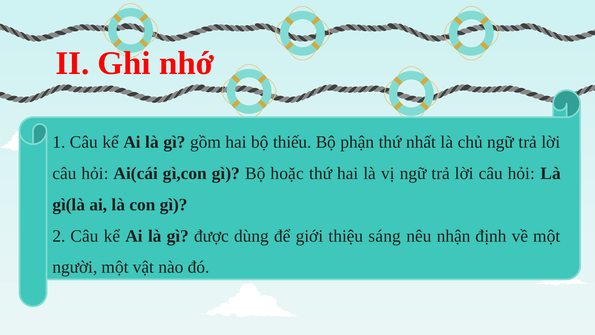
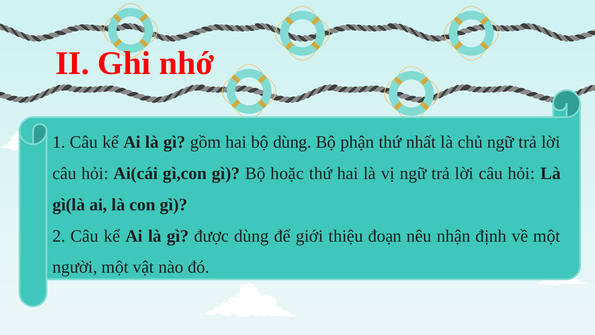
bộ thiếu: thiếu -> dùng
sáng: sáng -> đoạn
